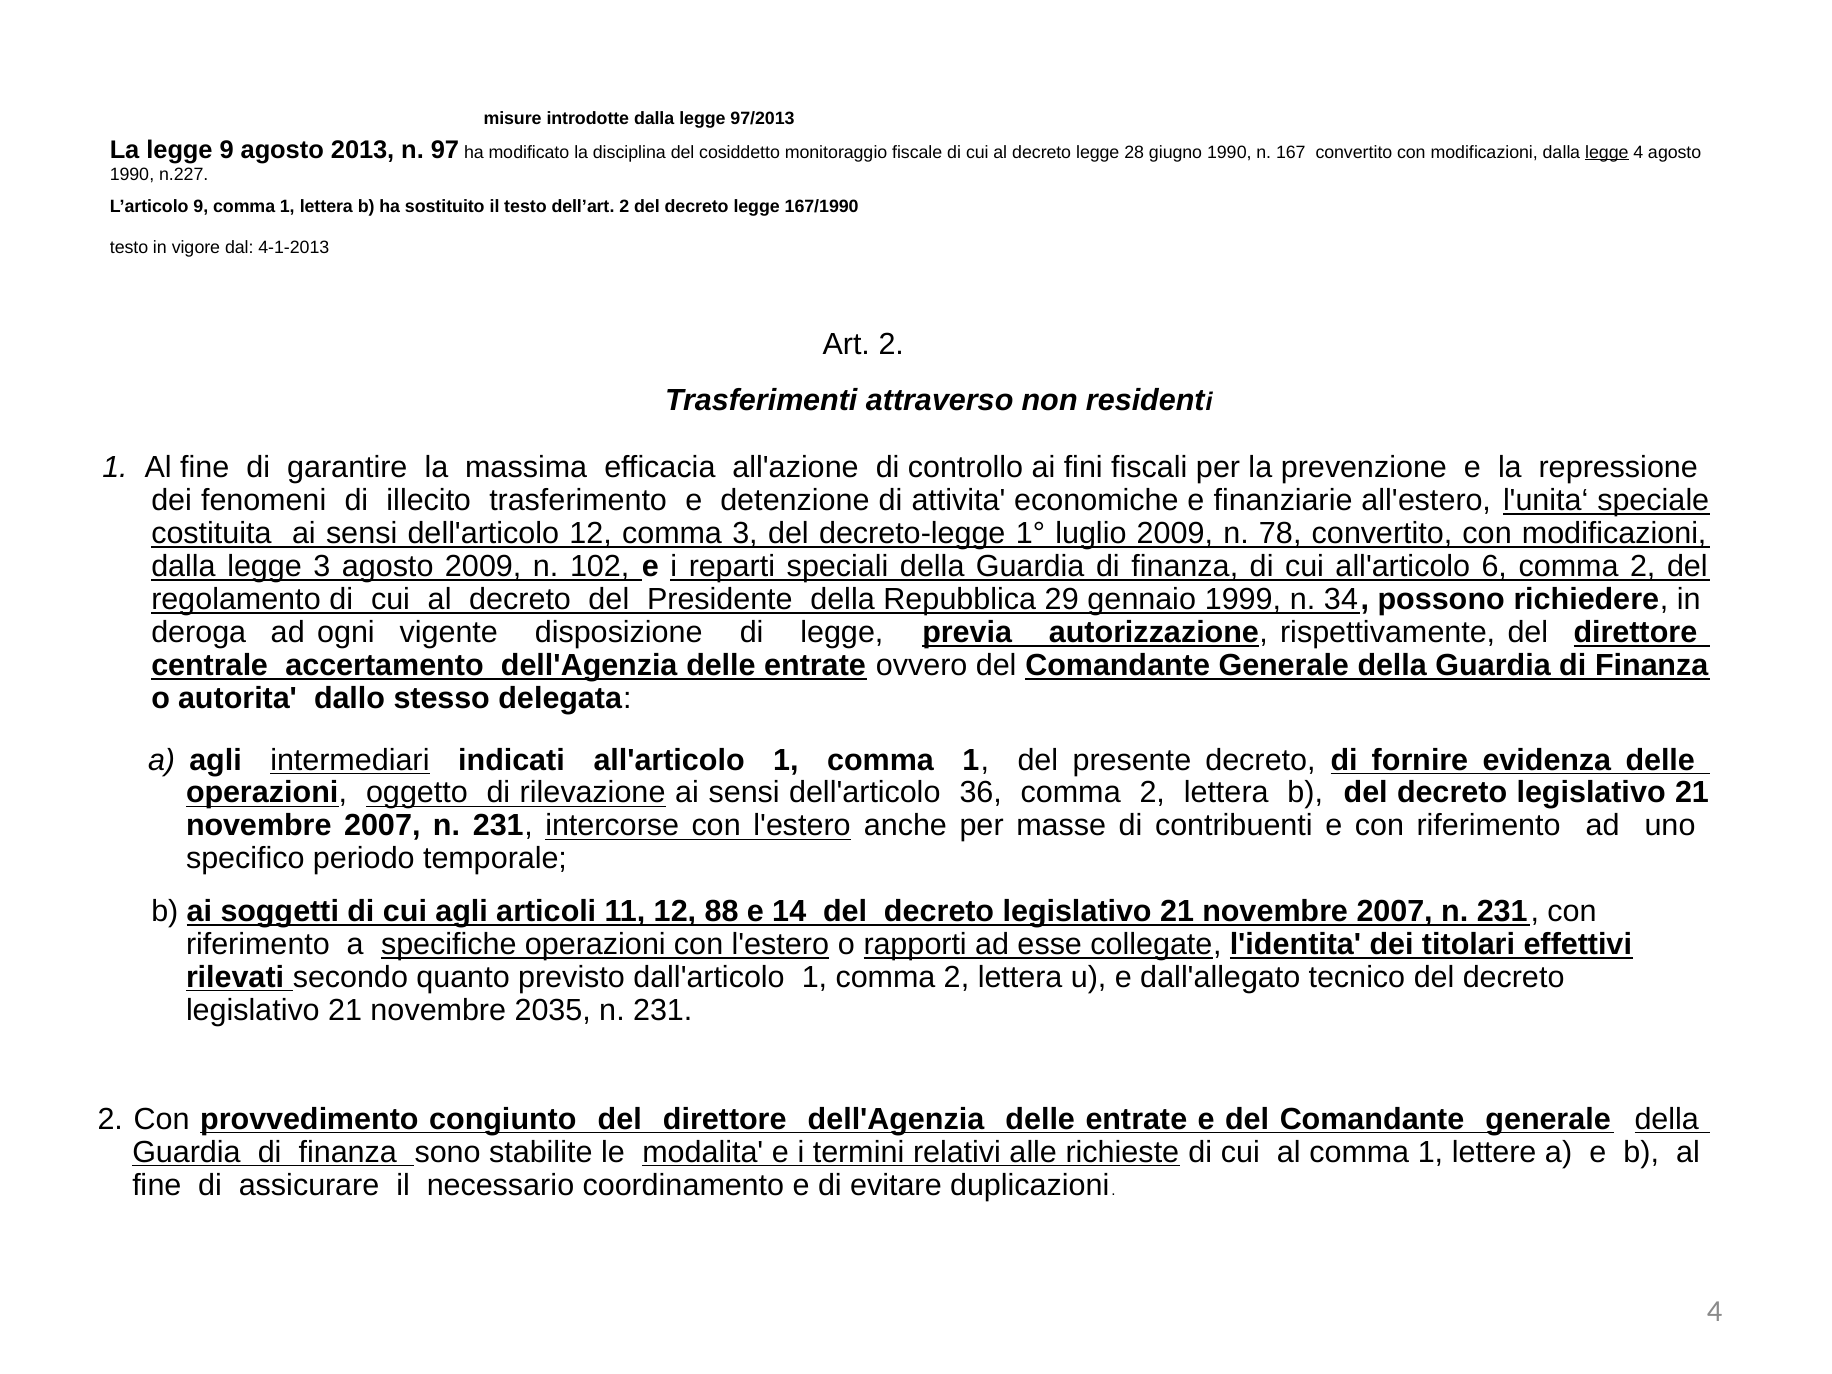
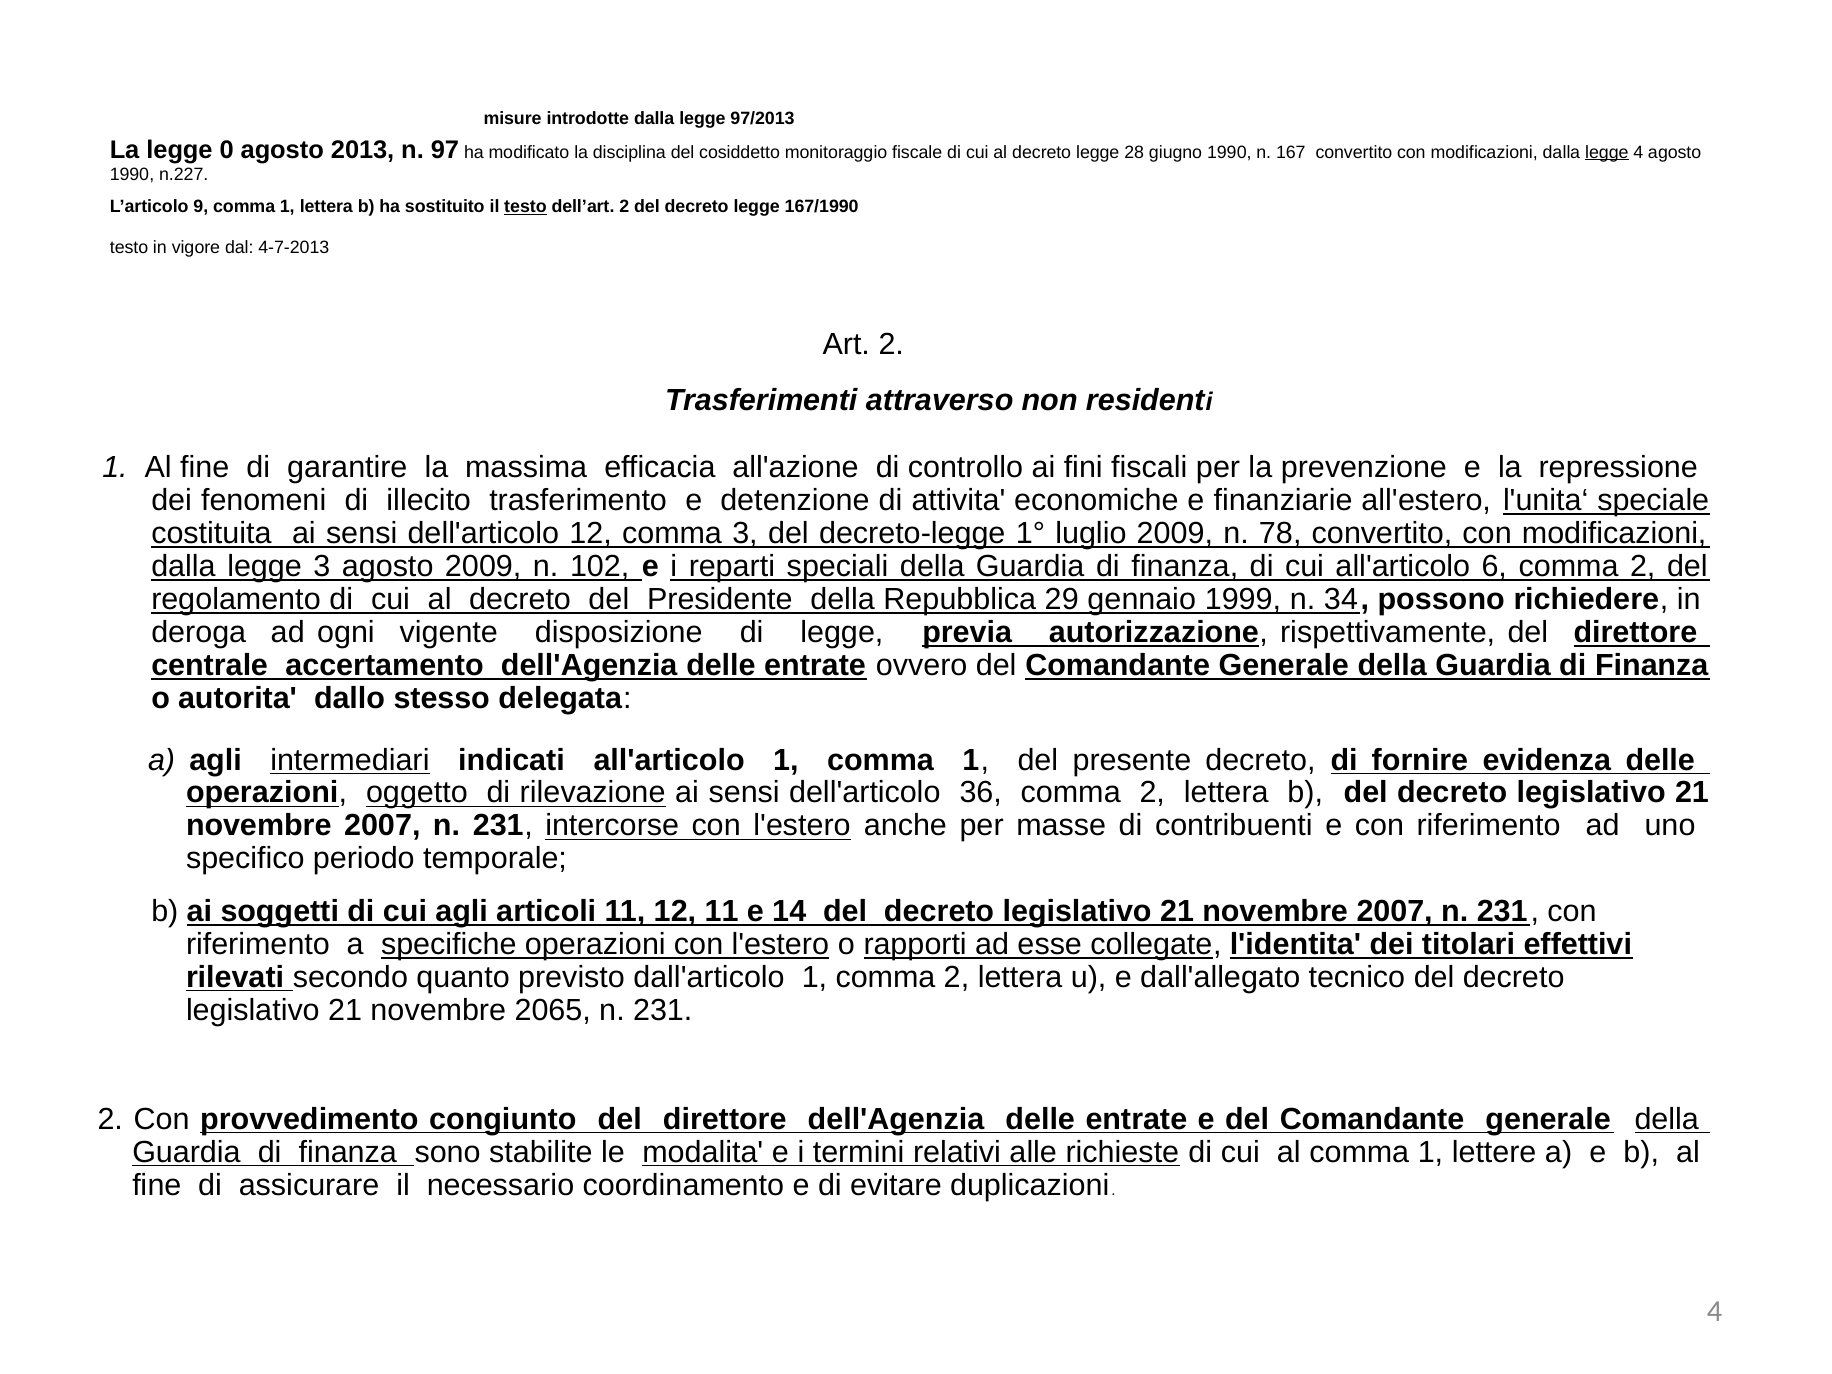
legge 9: 9 -> 0
testo at (525, 207) underline: none -> present
4-1-2013: 4-1-2013 -> 4-7-2013
12 88: 88 -> 11
2035: 2035 -> 2065
